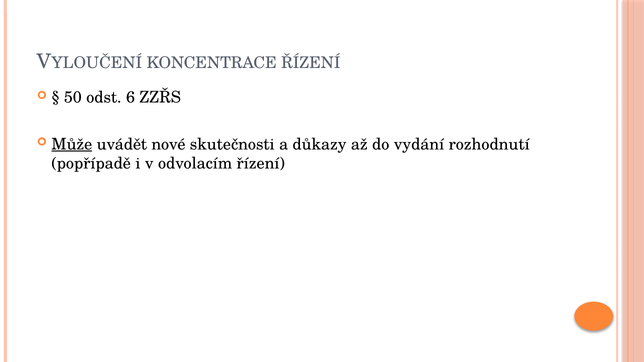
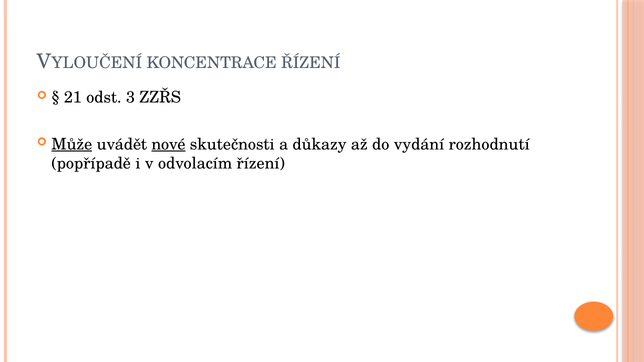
50: 50 -> 21
6: 6 -> 3
nové underline: none -> present
